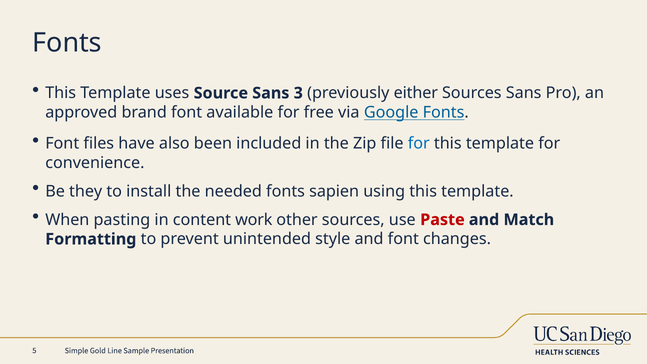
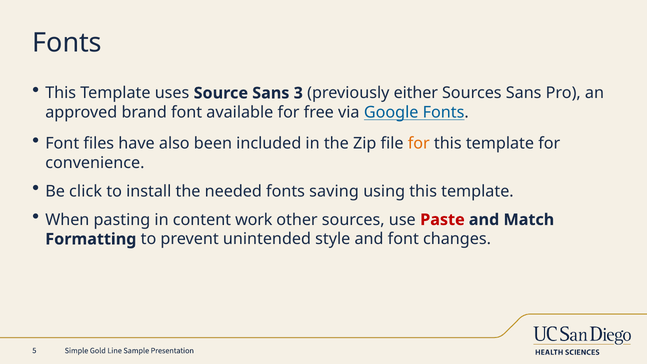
for at (419, 143) colour: blue -> orange
they: they -> click
sapien: sapien -> saving
